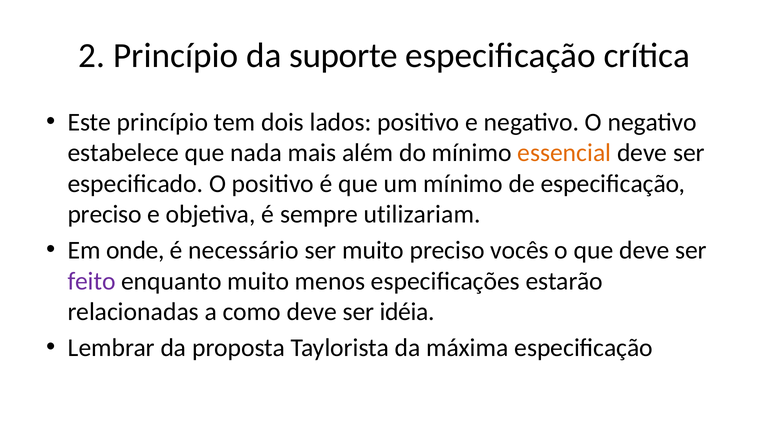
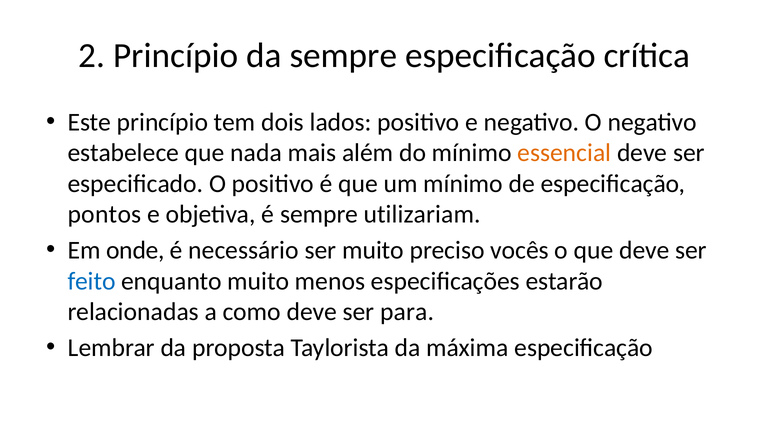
da suporte: suporte -> sempre
preciso at (105, 214): preciso -> pontos
feito colour: purple -> blue
idéia: idéia -> para
